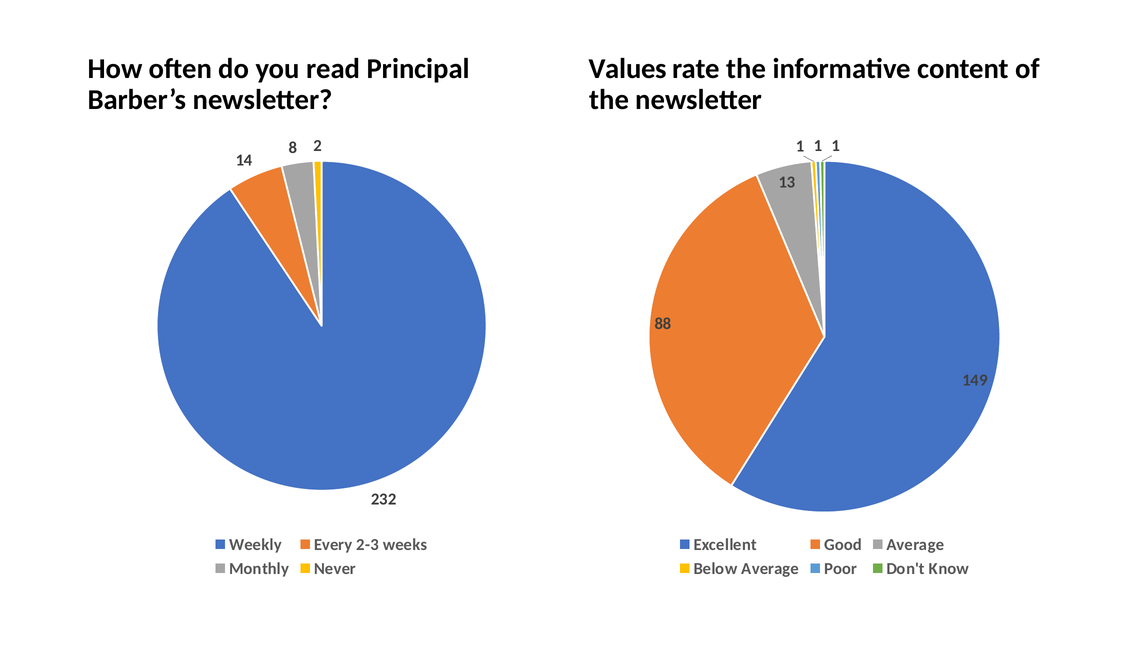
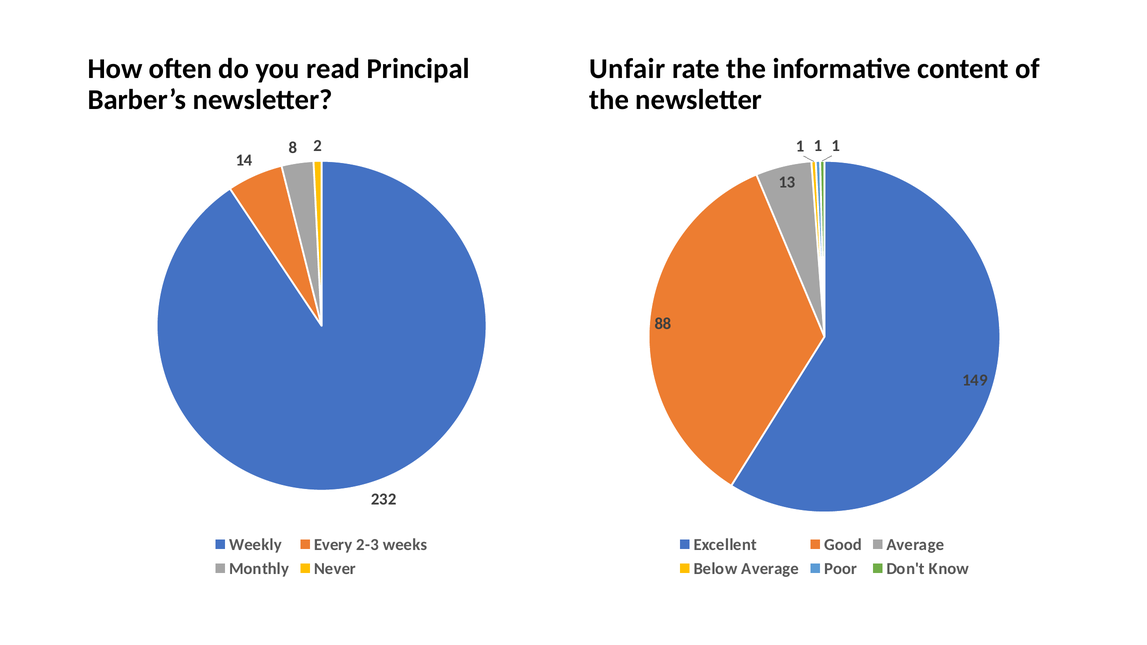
Values: Values -> Unfair
